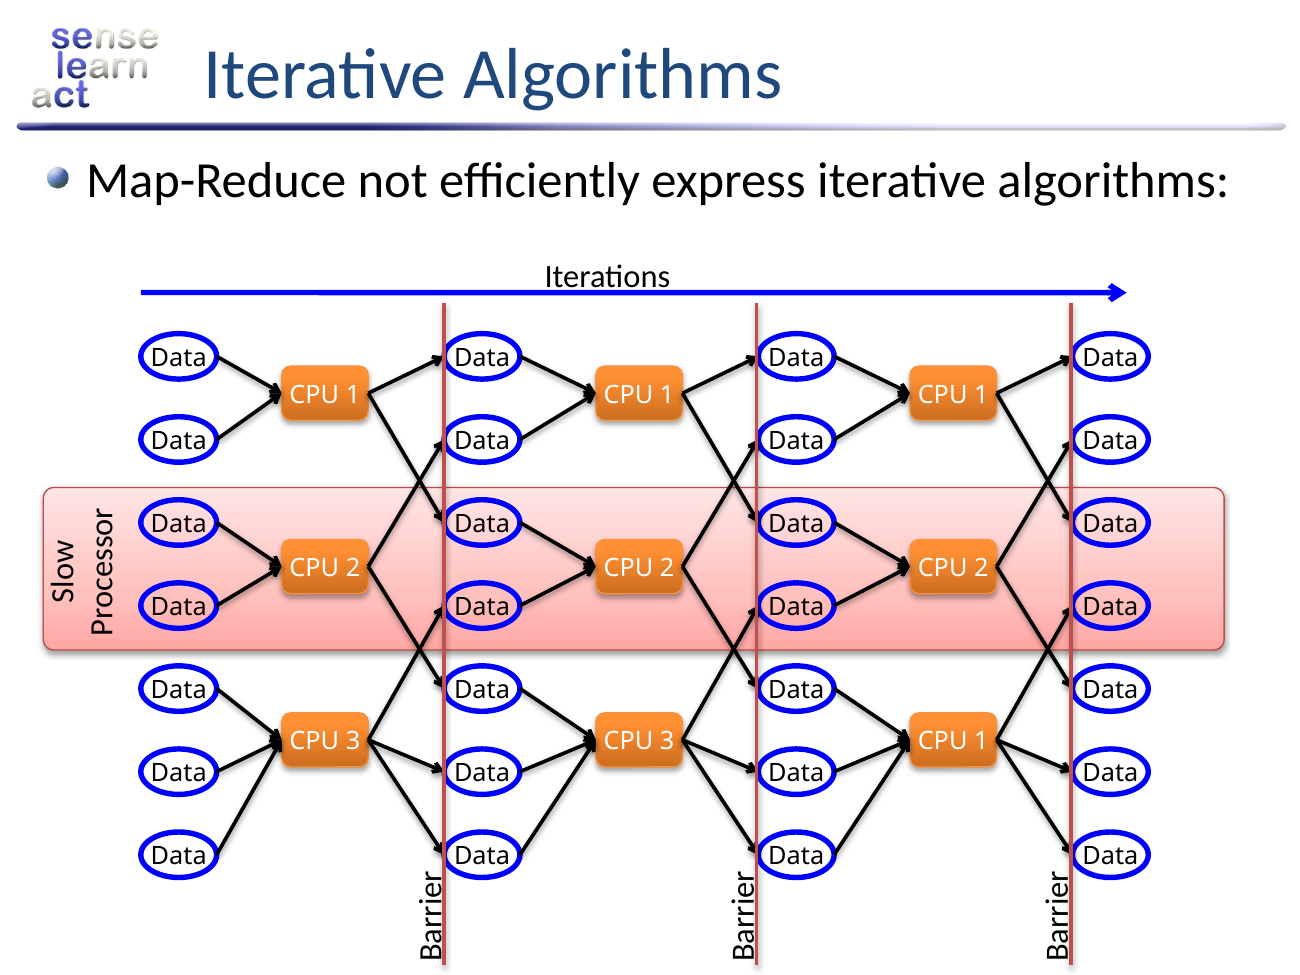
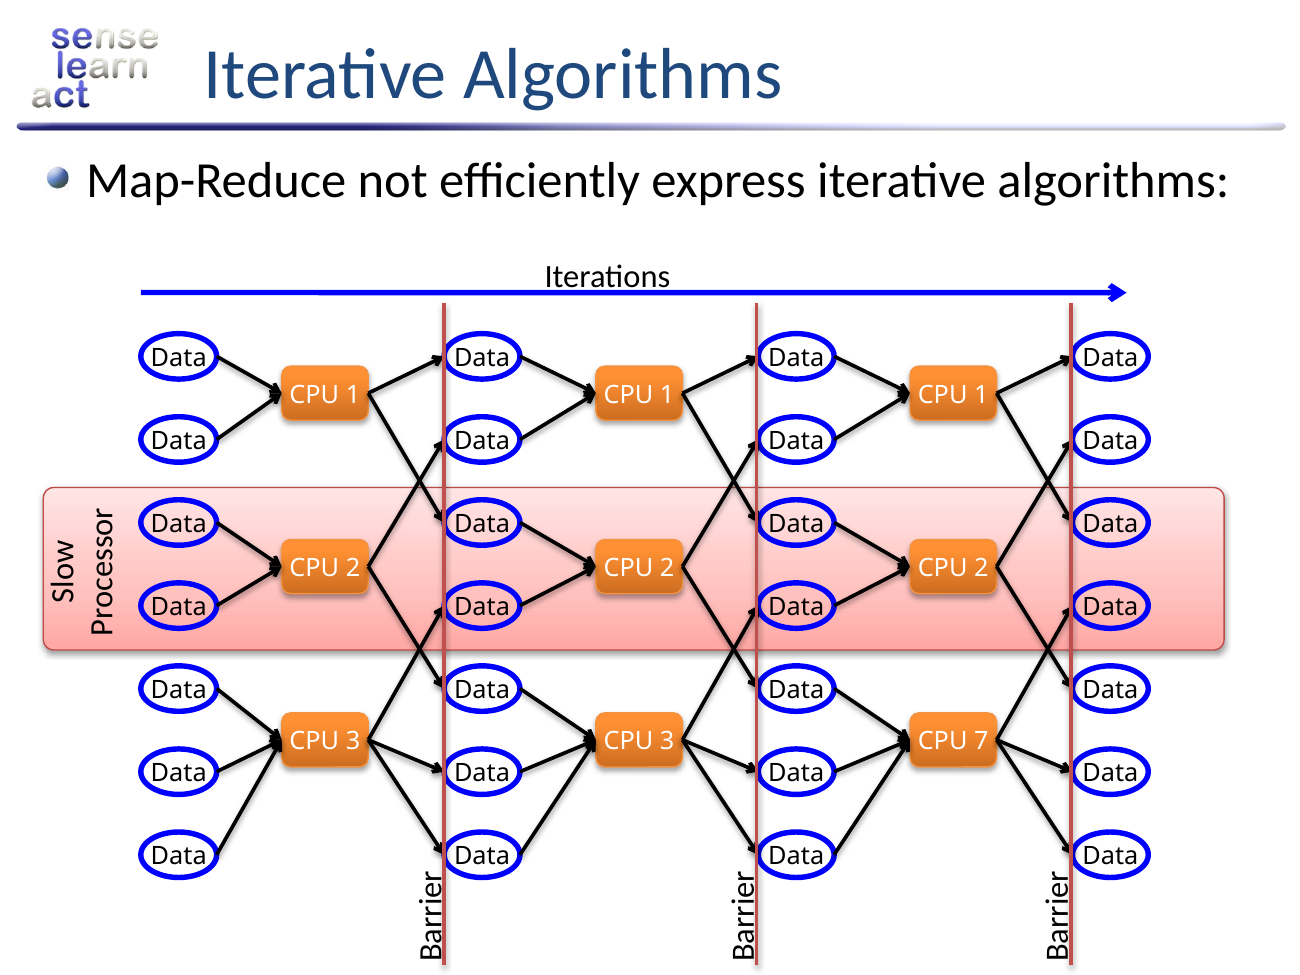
1 at (981, 742): 1 -> 7
